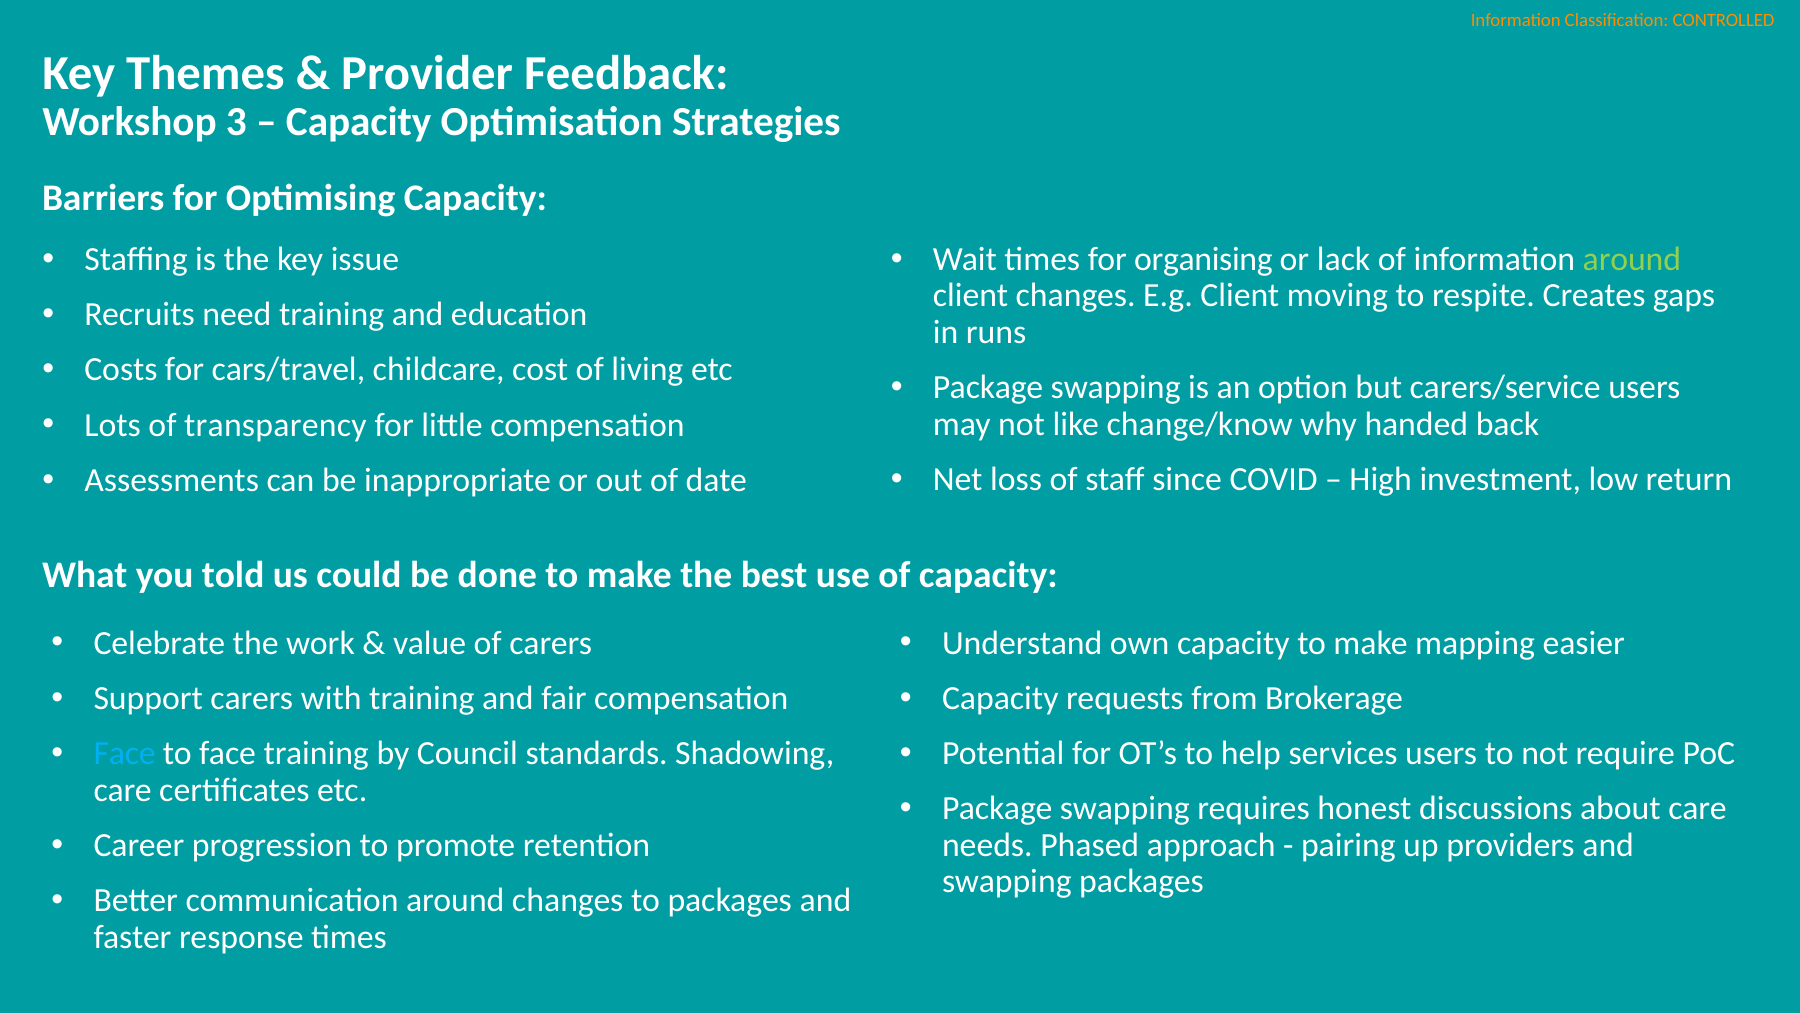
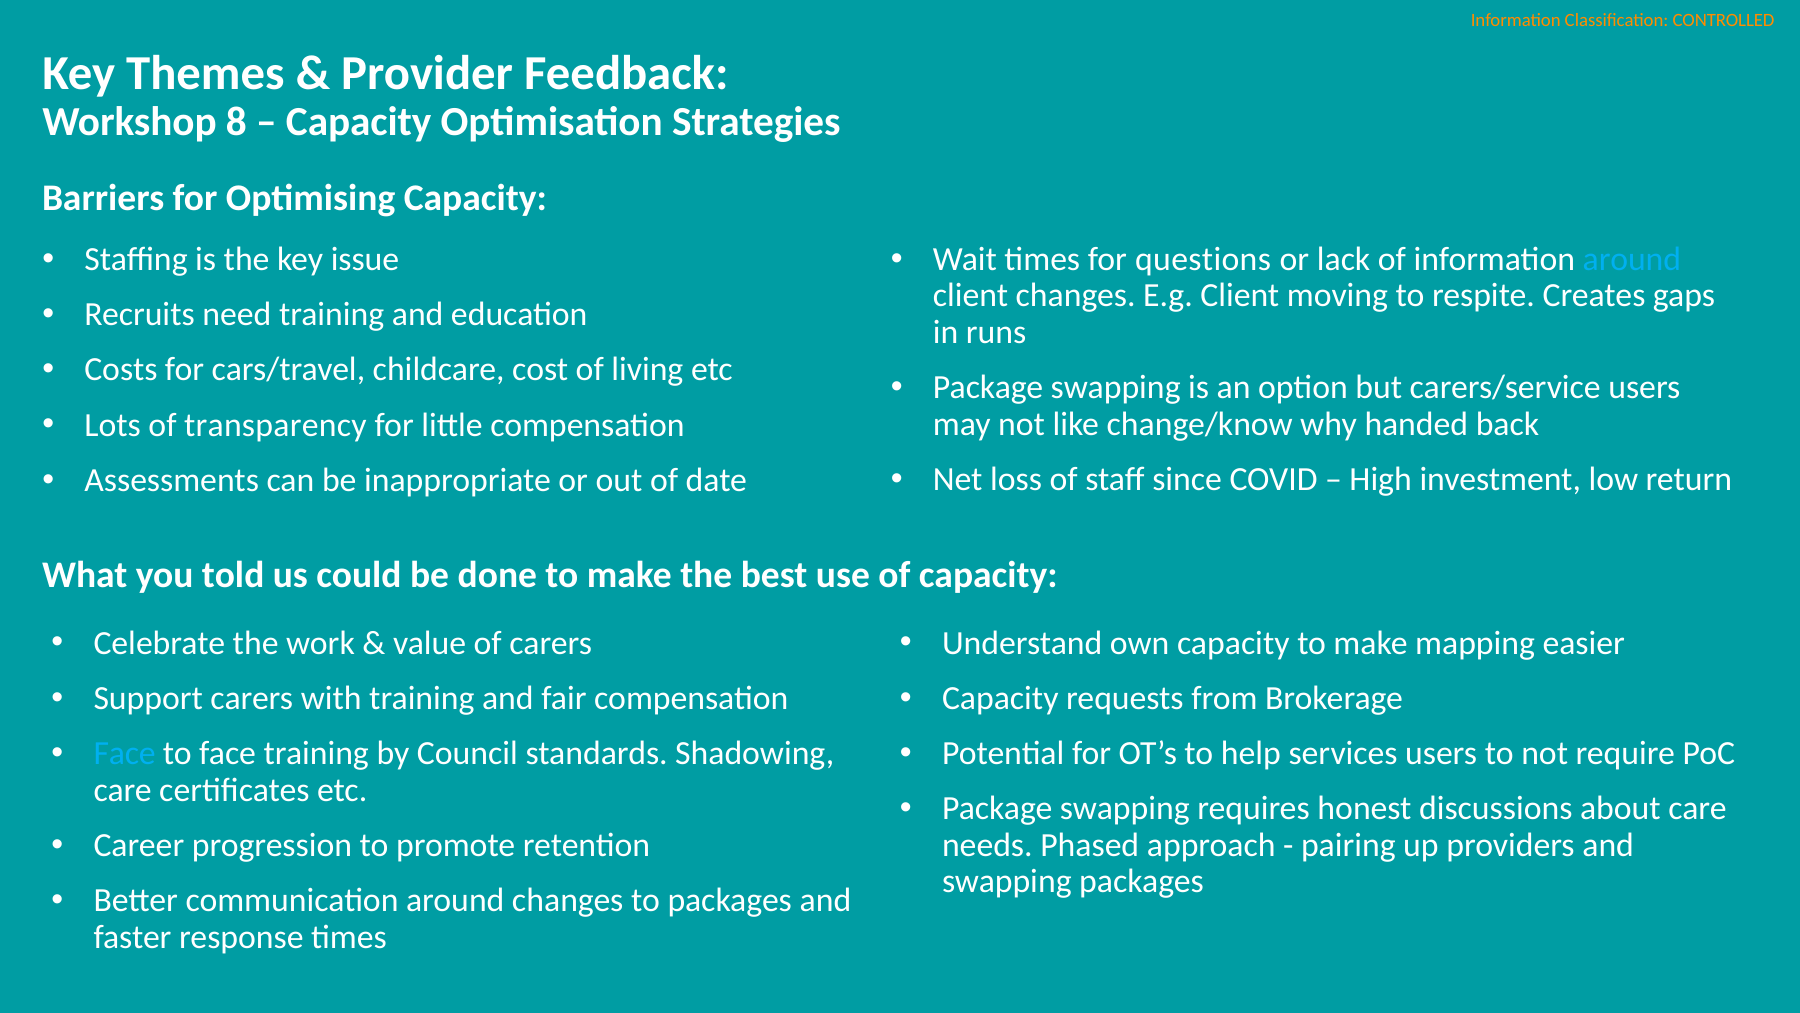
3: 3 -> 8
organising: organising -> questions
around at (1632, 259) colour: light green -> light blue
